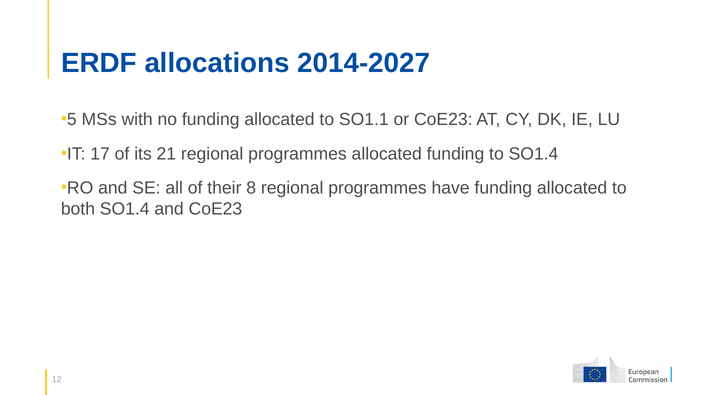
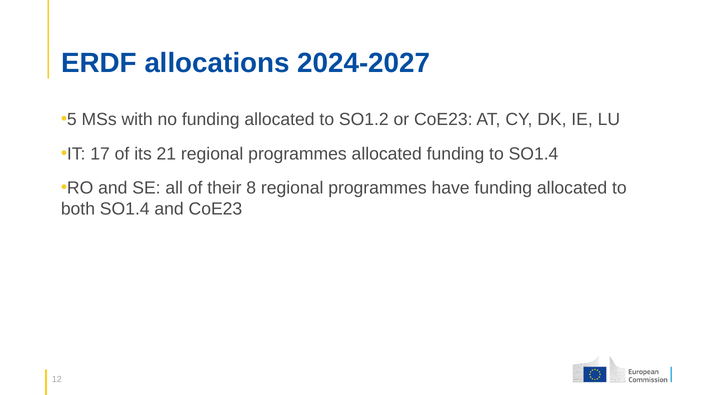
2014-2027: 2014-2027 -> 2024-2027
SO1.1: SO1.1 -> SO1.2
